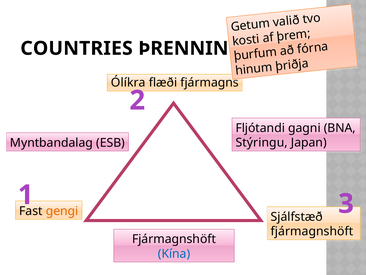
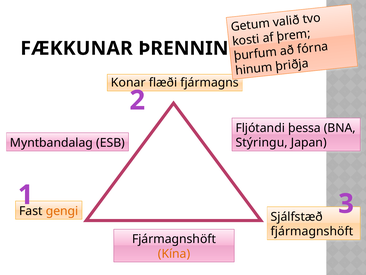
COUNTRIES: COUNTRIES -> FÆKKUNAR
Ólíkra: Ólíkra -> Konar
gagni: gagni -> þessa
Kína colour: blue -> orange
